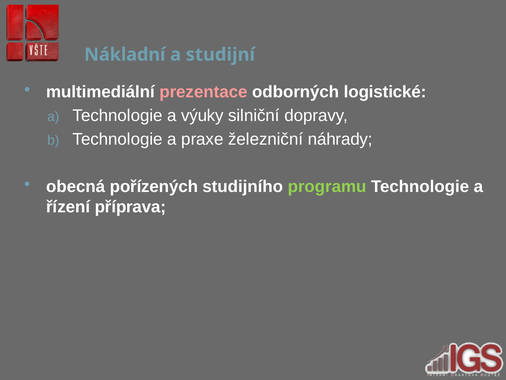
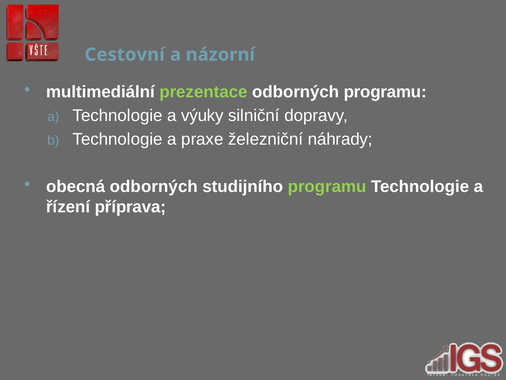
Nákladní: Nákladní -> Cestovní
studijní: studijní -> názorní
prezentace colour: pink -> light green
odborných logistické: logistické -> programu
obecná pořízených: pořízených -> odborných
